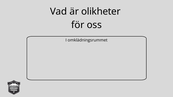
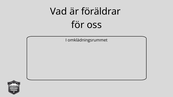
olikheter: olikheter -> föräldrar
